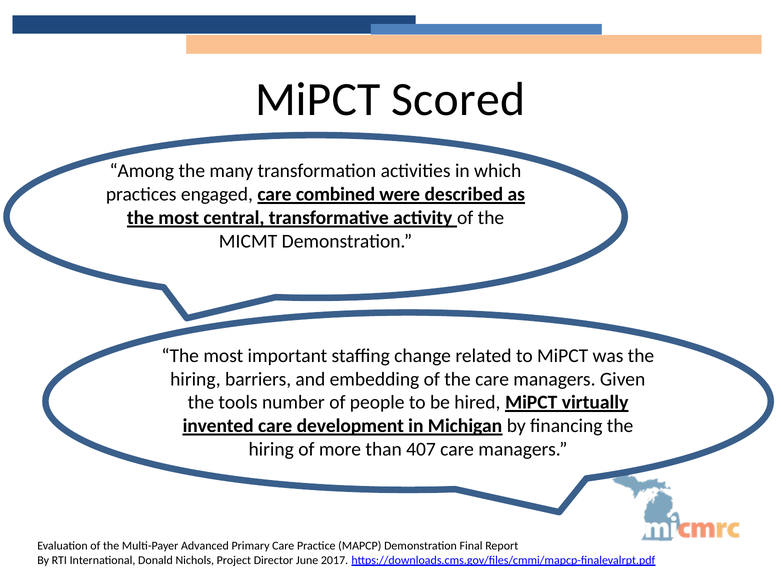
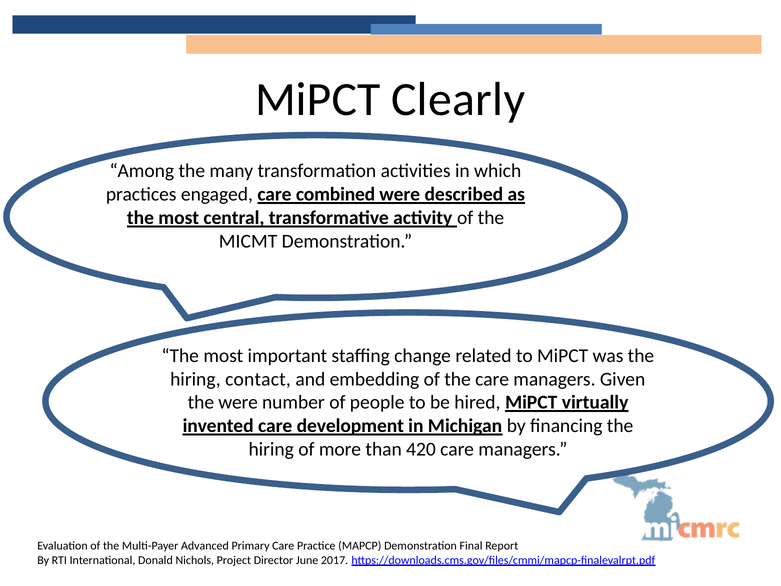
Scored: Scored -> Clearly
barriers: barriers -> contact
the tools: tools -> were
407: 407 -> 420
